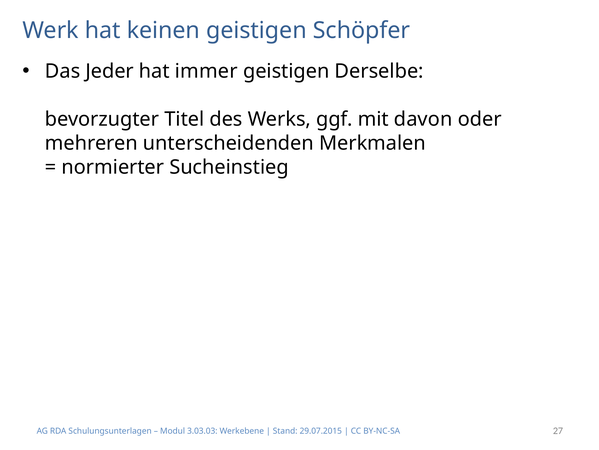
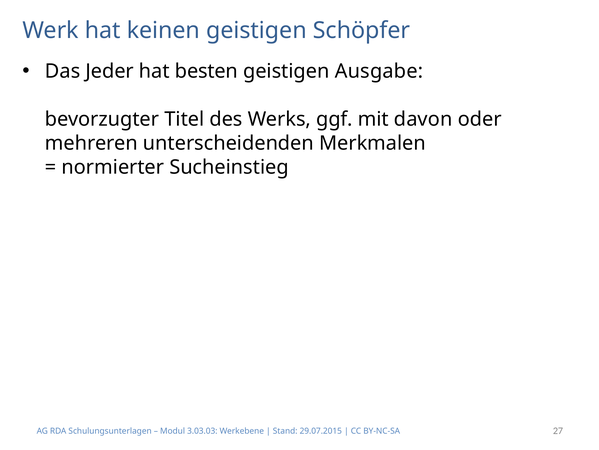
immer: immer -> besten
Derselbe: Derselbe -> Ausgabe
